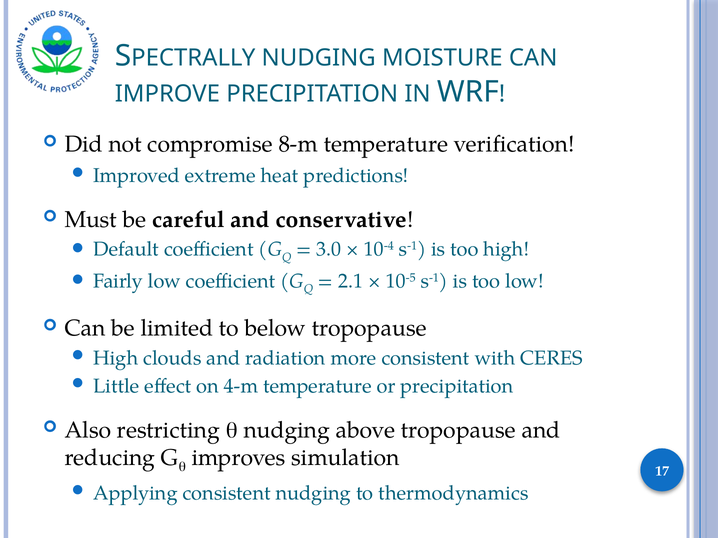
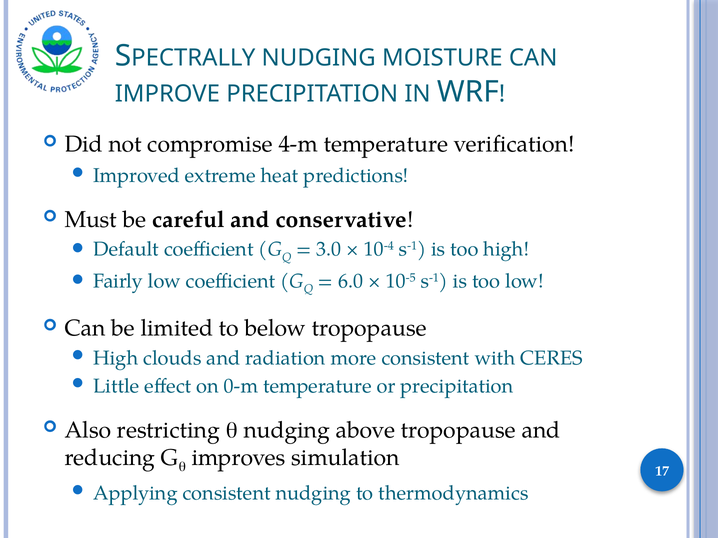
8-m: 8-m -> 4-m
2.1: 2.1 -> 6.0
4-m: 4-m -> 0-m
